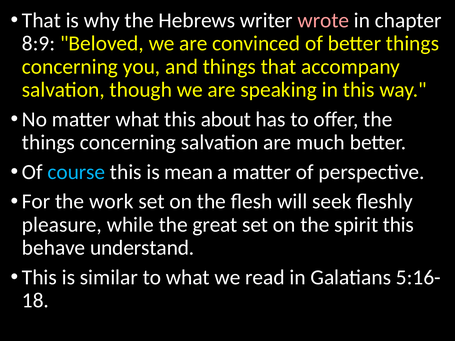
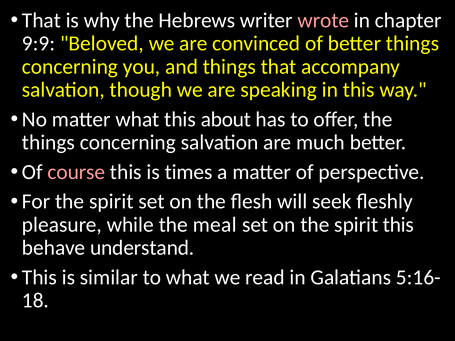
8:9: 8:9 -> 9:9
course colour: light blue -> pink
mean: mean -> times
For the work: work -> spirit
great: great -> meal
